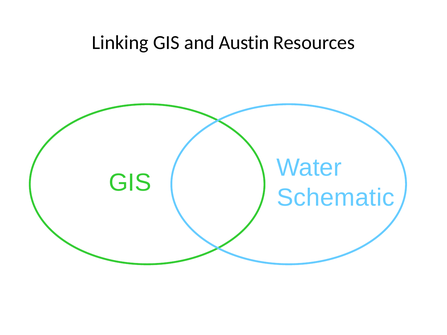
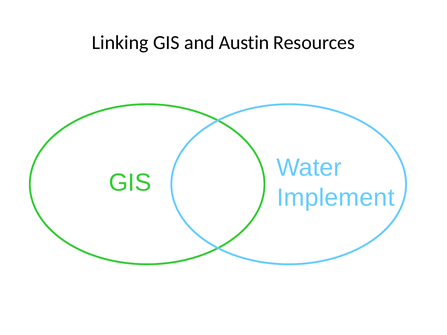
Schematic: Schematic -> Implement
